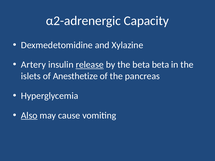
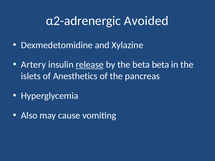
Capacity: Capacity -> Avoided
Anesthetize: Anesthetize -> Anesthetics
Also underline: present -> none
